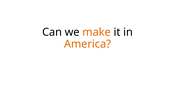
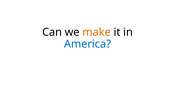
America colour: orange -> blue
